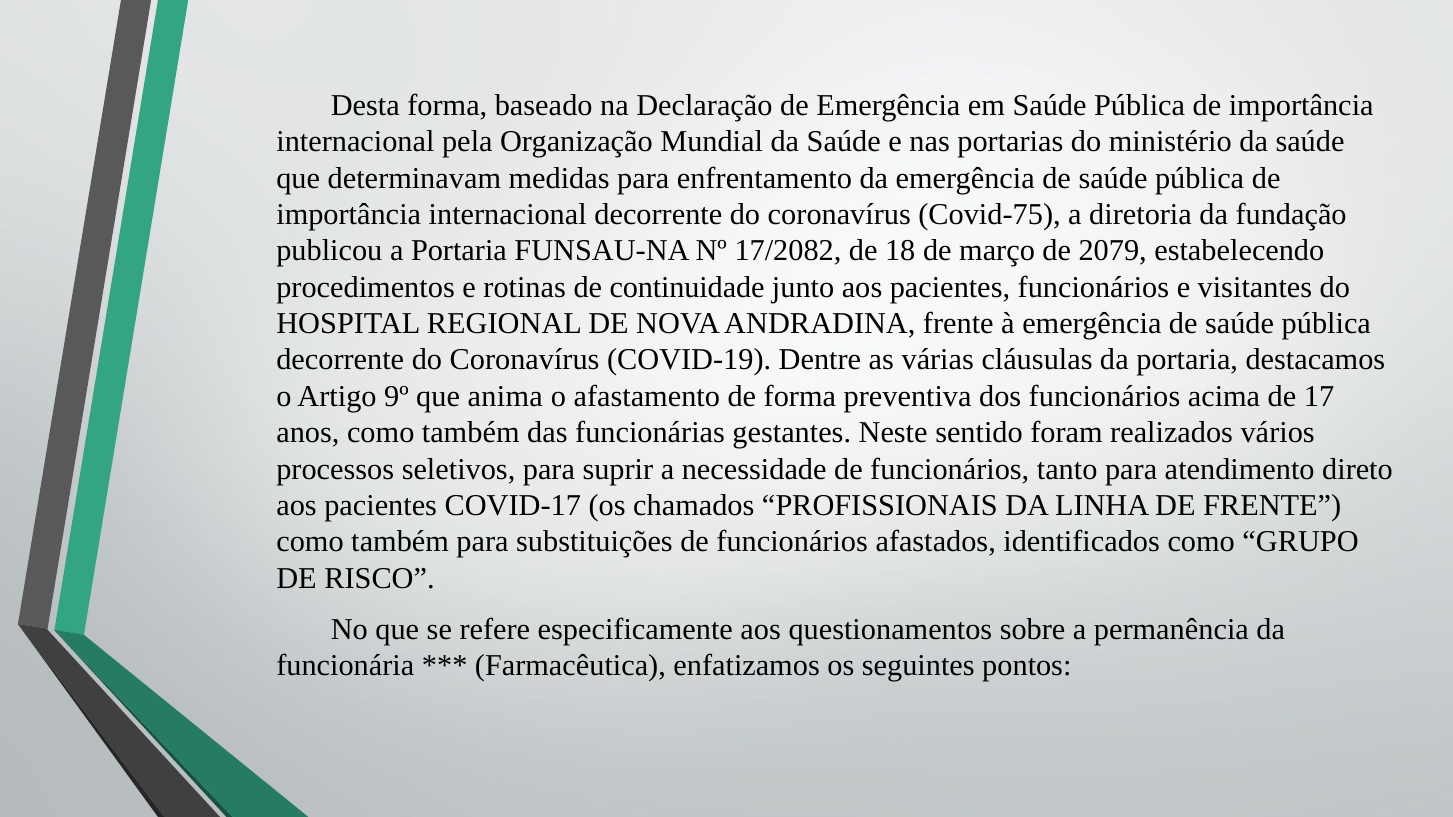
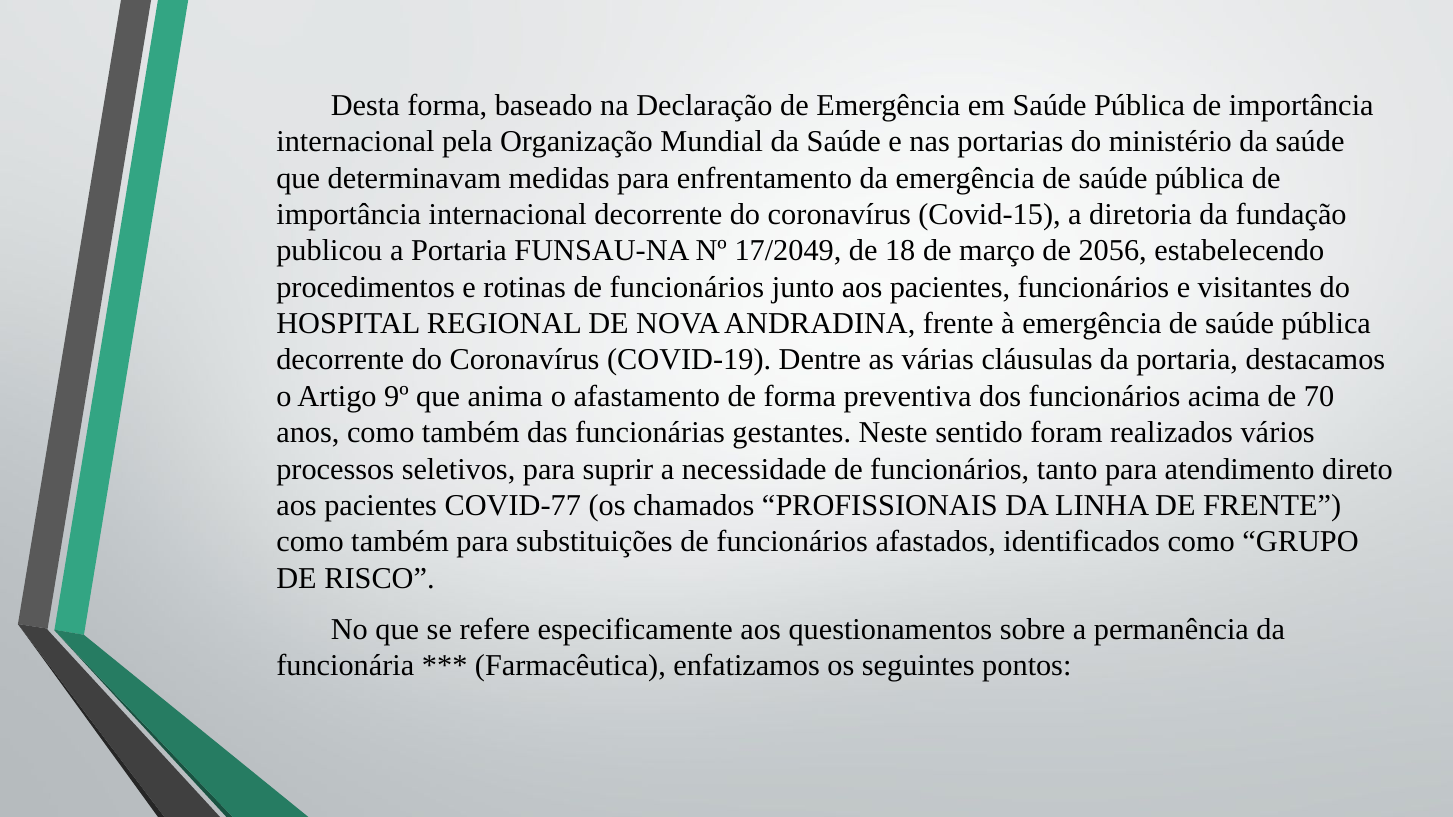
Covid-75: Covid-75 -> Covid-15
17/2082: 17/2082 -> 17/2049
2079: 2079 -> 2056
rotinas de continuidade: continuidade -> funcionários
17: 17 -> 70
COVID-17: COVID-17 -> COVID-77
